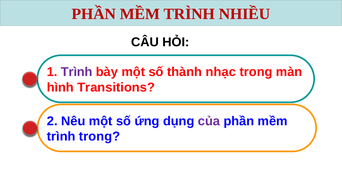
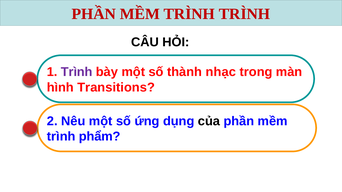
TRÌNH NHIỀU: NHIỀU -> TRÌNH
của colour: purple -> black
trình trong: trong -> phẩm
